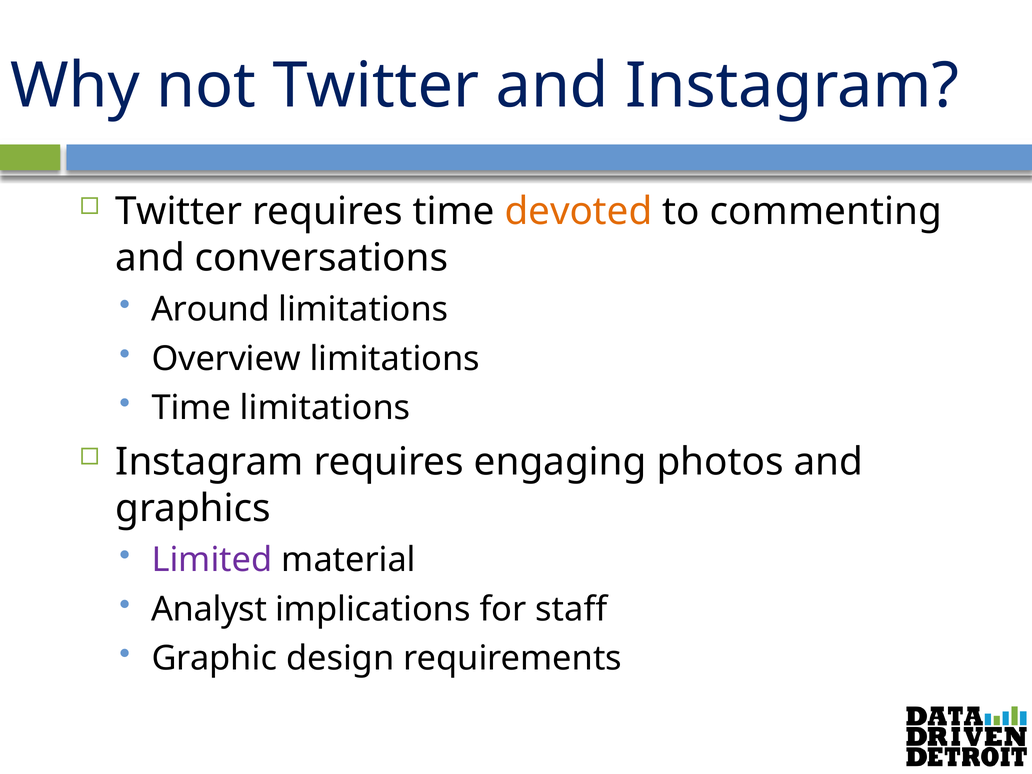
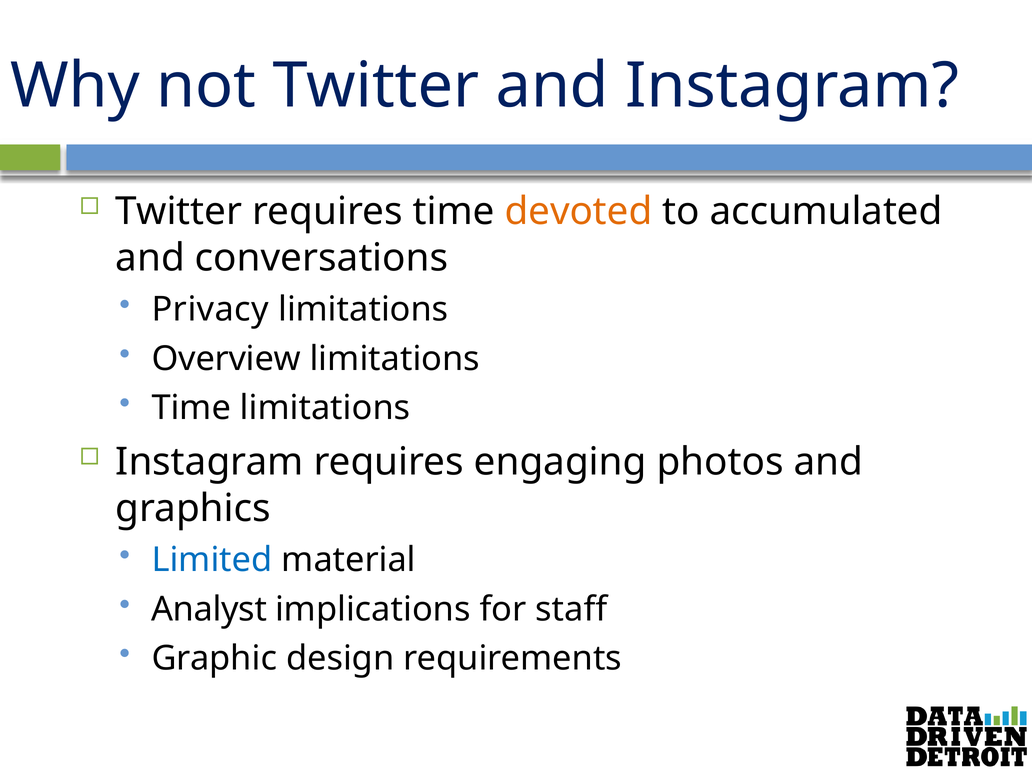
commenting: commenting -> accumulated
Around: Around -> Privacy
Limited colour: purple -> blue
